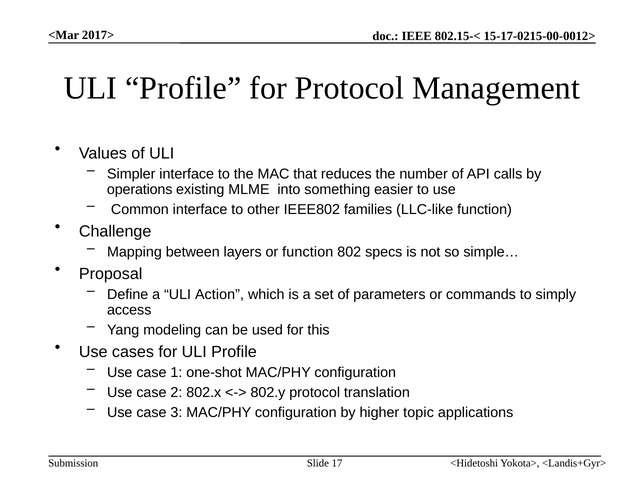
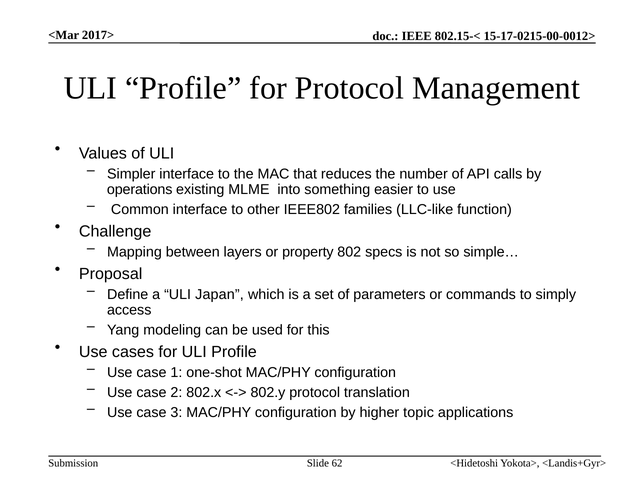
or function: function -> property
Action: Action -> Japan
17: 17 -> 62
